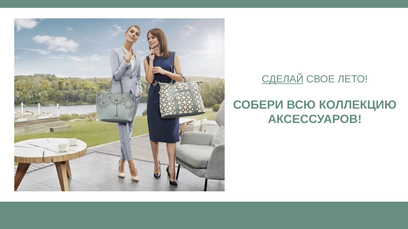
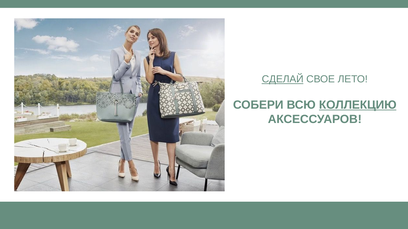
КОЛЛЕКЦИЮ underline: none -> present
